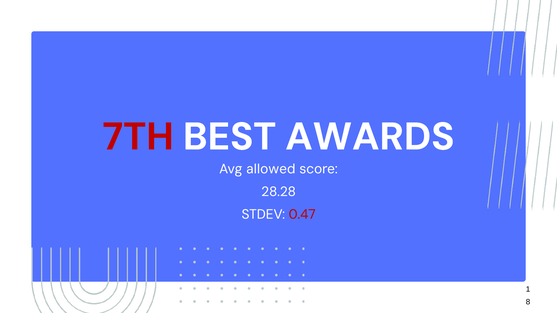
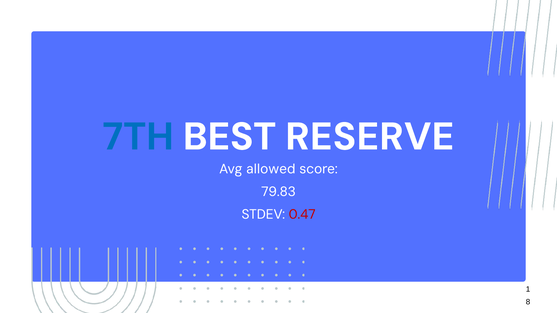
7TH colour: red -> blue
AWARDS: AWARDS -> RESERVE
28.28: 28.28 -> 79.83
